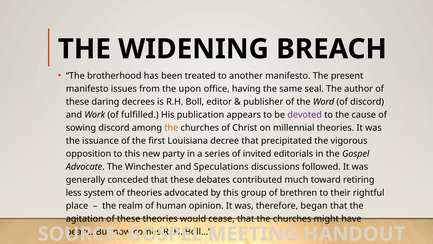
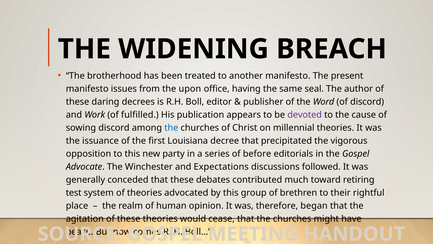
the at (171, 128) colour: orange -> blue
invited: invited -> before
Speculations: Speculations -> Expectations
less: less -> test
